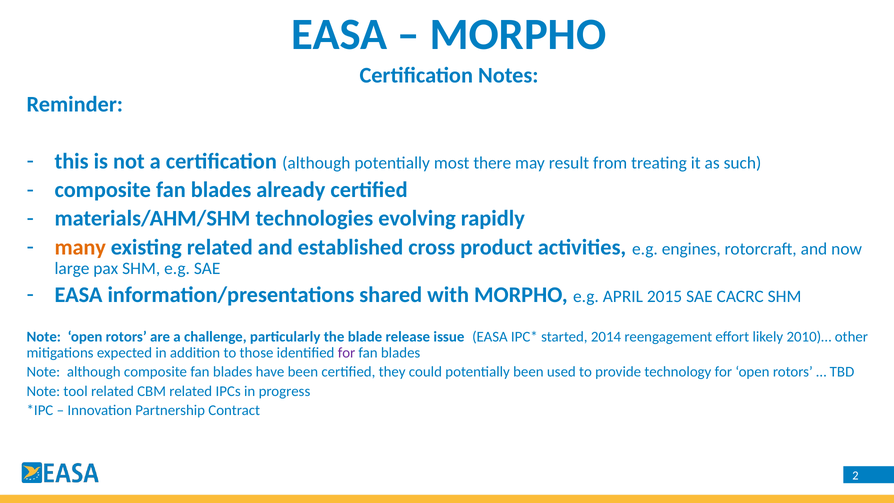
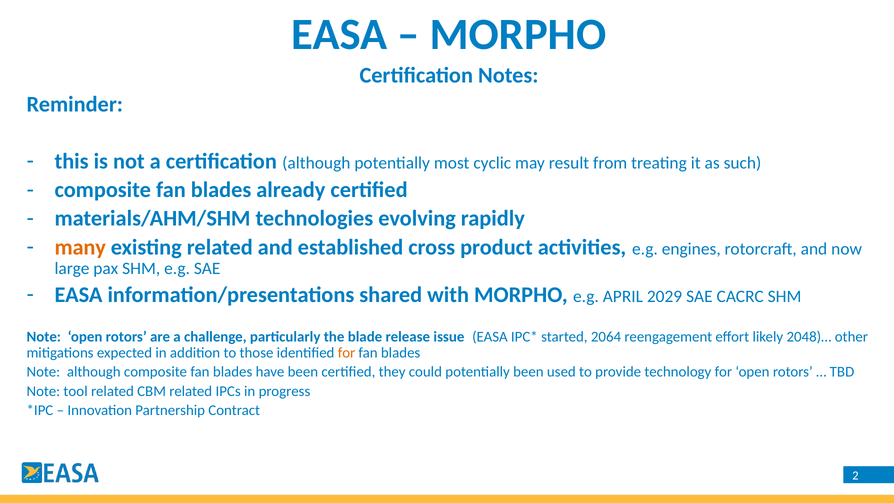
there: there -> cyclic
2015: 2015 -> 2029
2014: 2014 -> 2064
2010)…: 2010)… -> 2048)…
for at (347, 353) colour: purple -> orange
